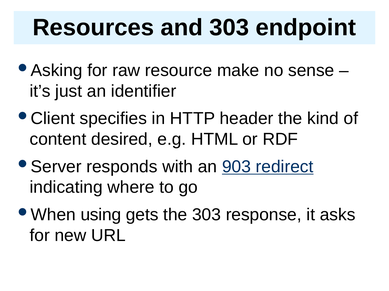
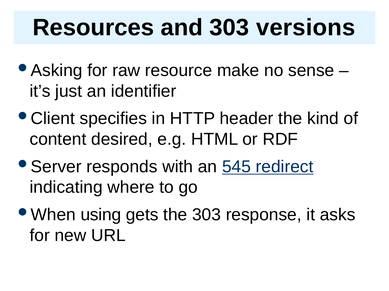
endpoint: endpoint -> versions
903: 903 -> 545
